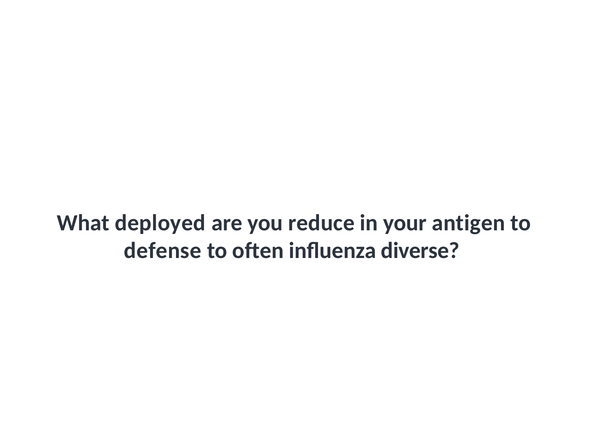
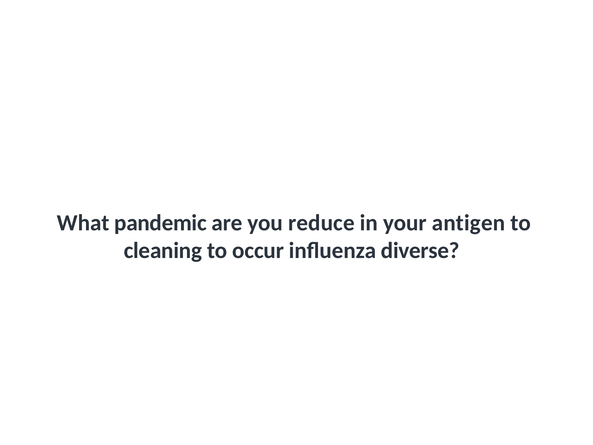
deployed: deployed -> pandemic
defense: defense -> cleaning
often: often -> occur
